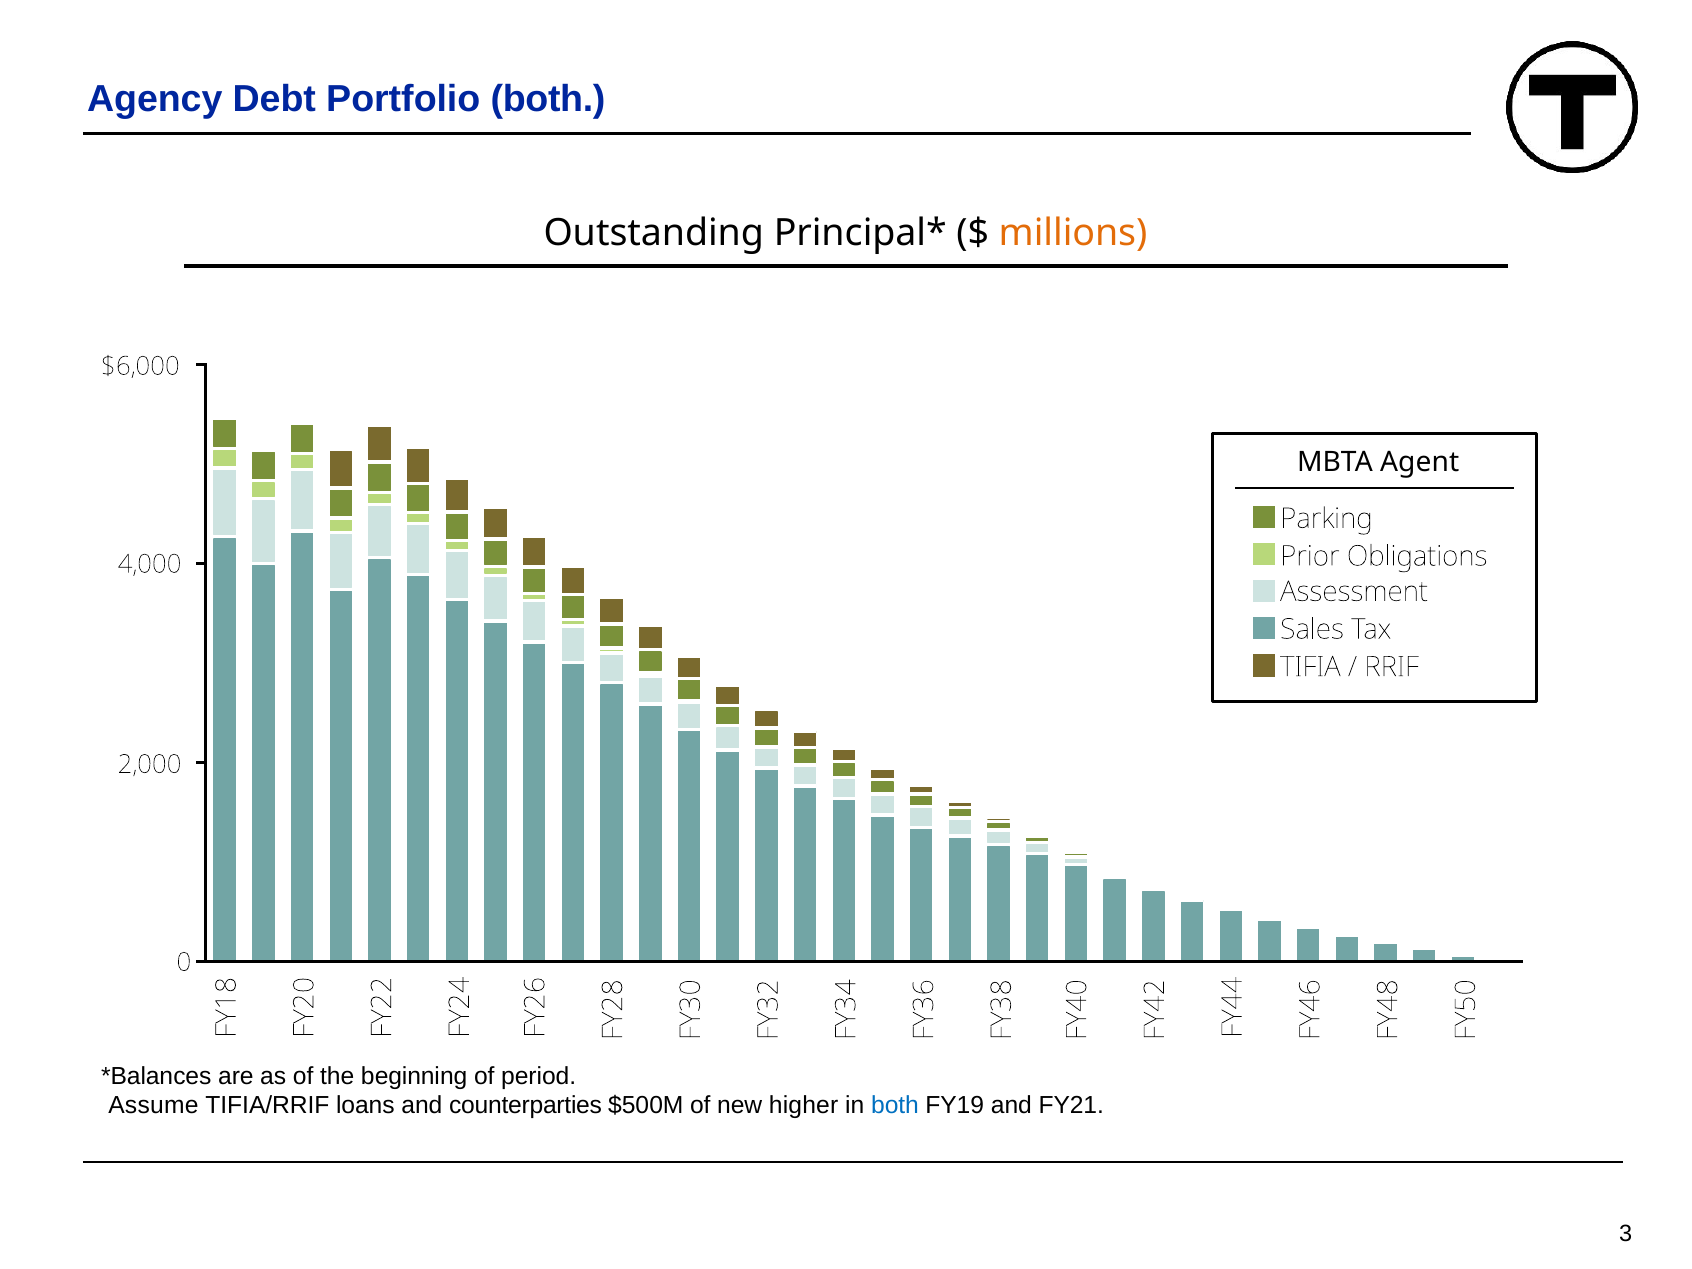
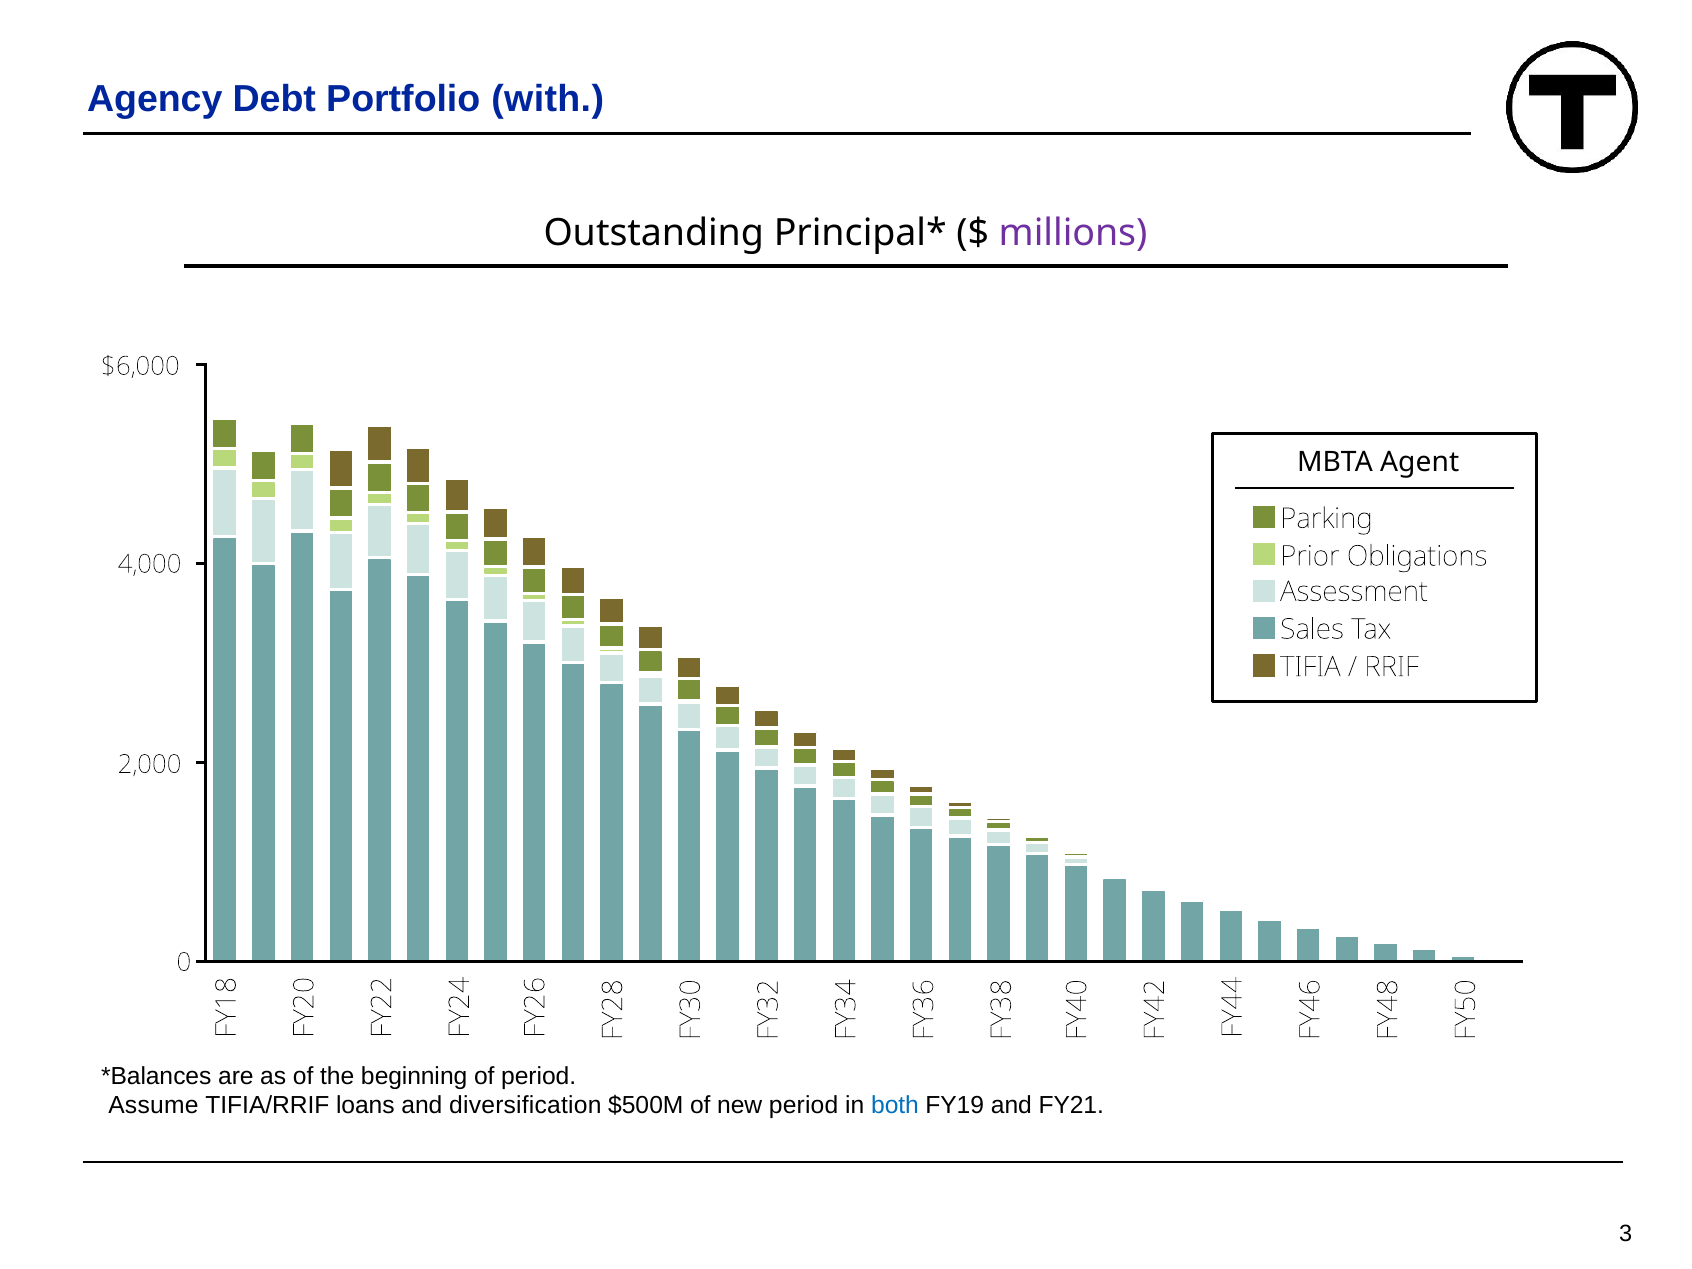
Portfolio both: both -> with
millions colour: orange -> purple
counterparties: counterparties -> diversification
new higher: higher -> period
